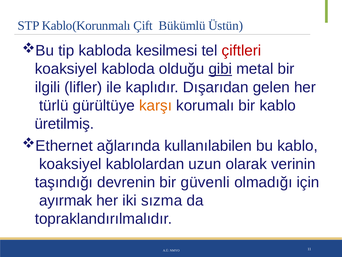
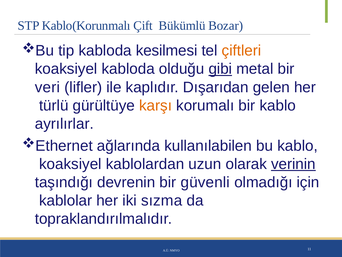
Üstün: Üstün -> Bozar
çiftleri colour: red -> orange
ilgili: ilgili -> veri
üretilmiş: üretilmiş -> ayrılırlar
verinin underline: none -> present
ayırmak: ayırmak -> kablolar
